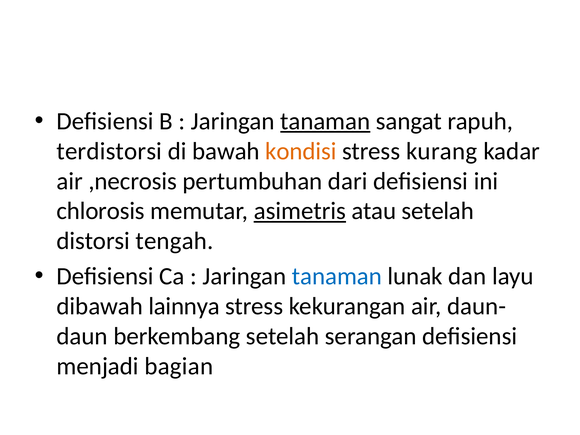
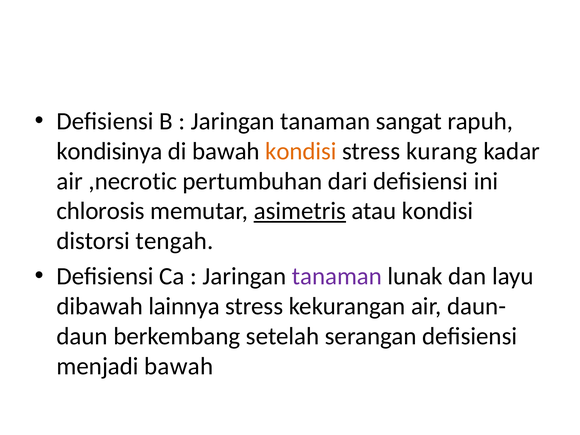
tanaman at (325, 121) underline: present -> none
terdistorsi: terdistorsi -> kondisinya
,necrosis: ,necrosis -> ,necrotic
atau setelah: setelah -> kondisi
tanaman at (337, 276) colour: blue -> purple
menjadi bagian: bagian -> bawah
